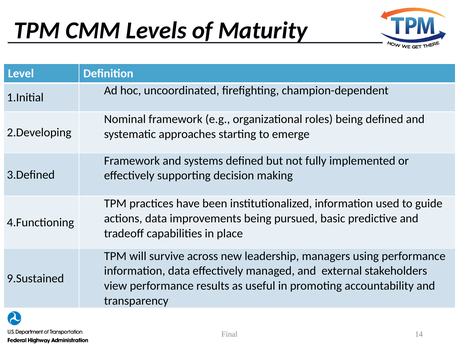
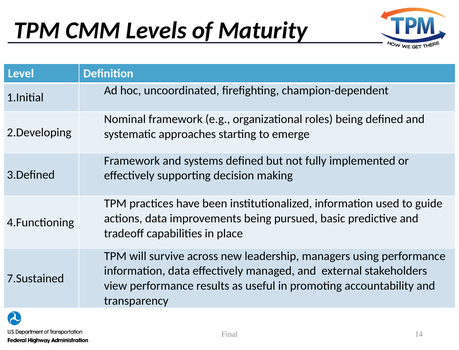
9.Sustained: 9.Sustained -> 7.Sustained
